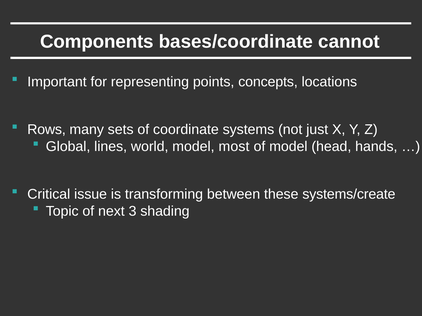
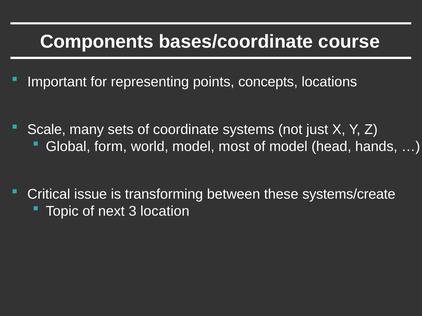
cannot: cannot -> course
Rows: Rows -> Scale
lines: lines -> form
shading: shading -> location
